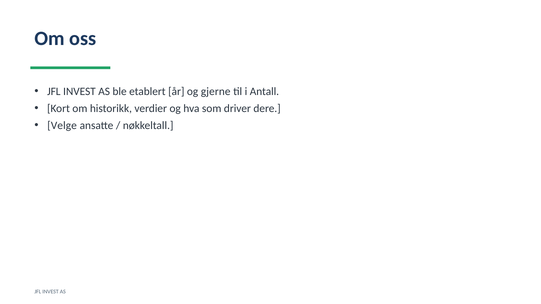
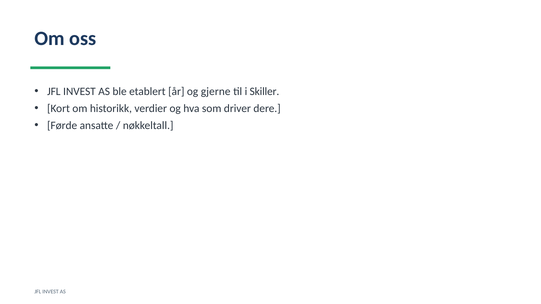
Antall: Antall -> Skiller
Velge: Velge -> Førde
